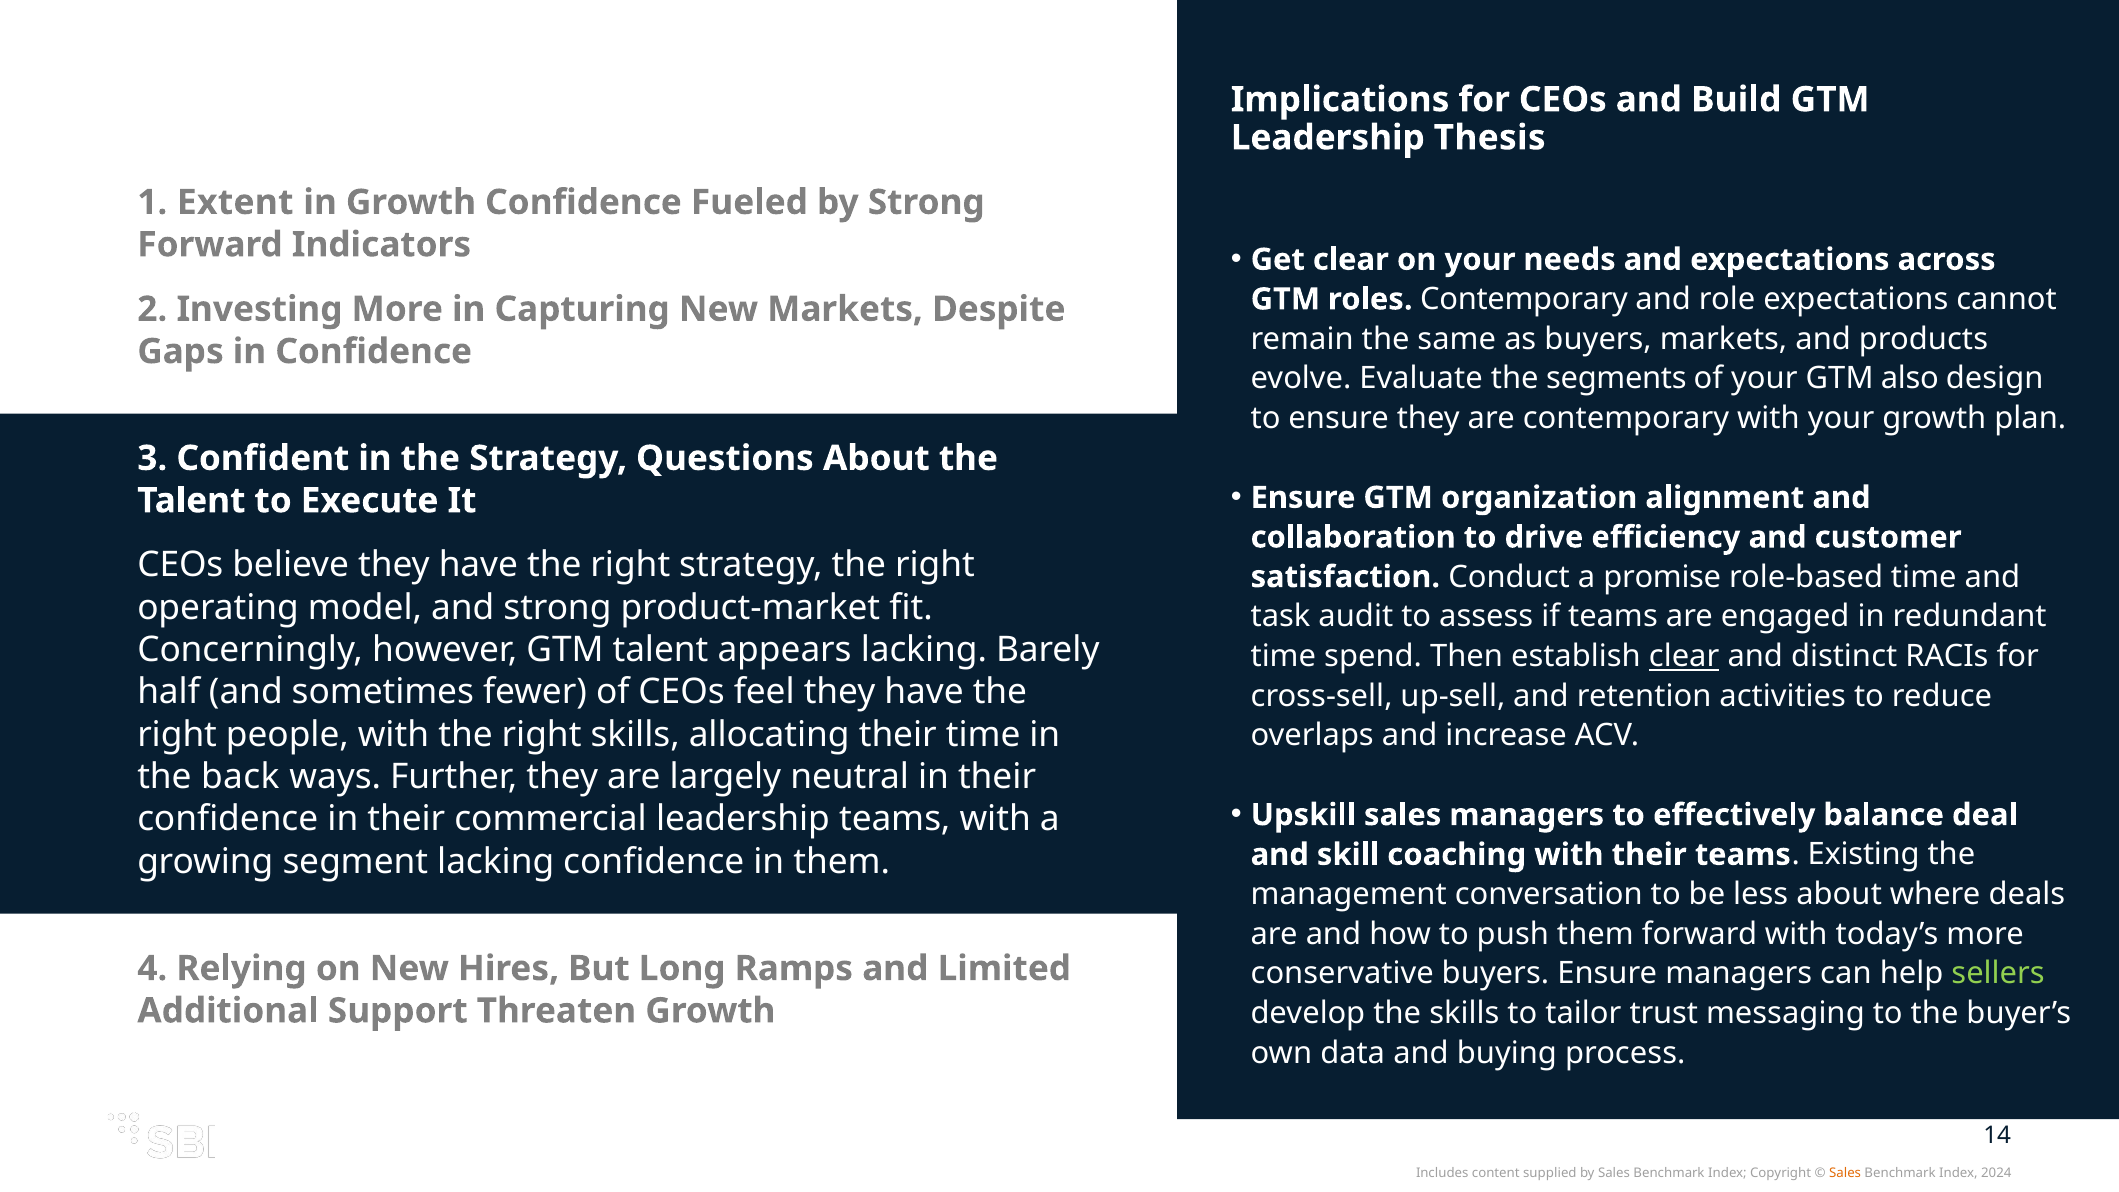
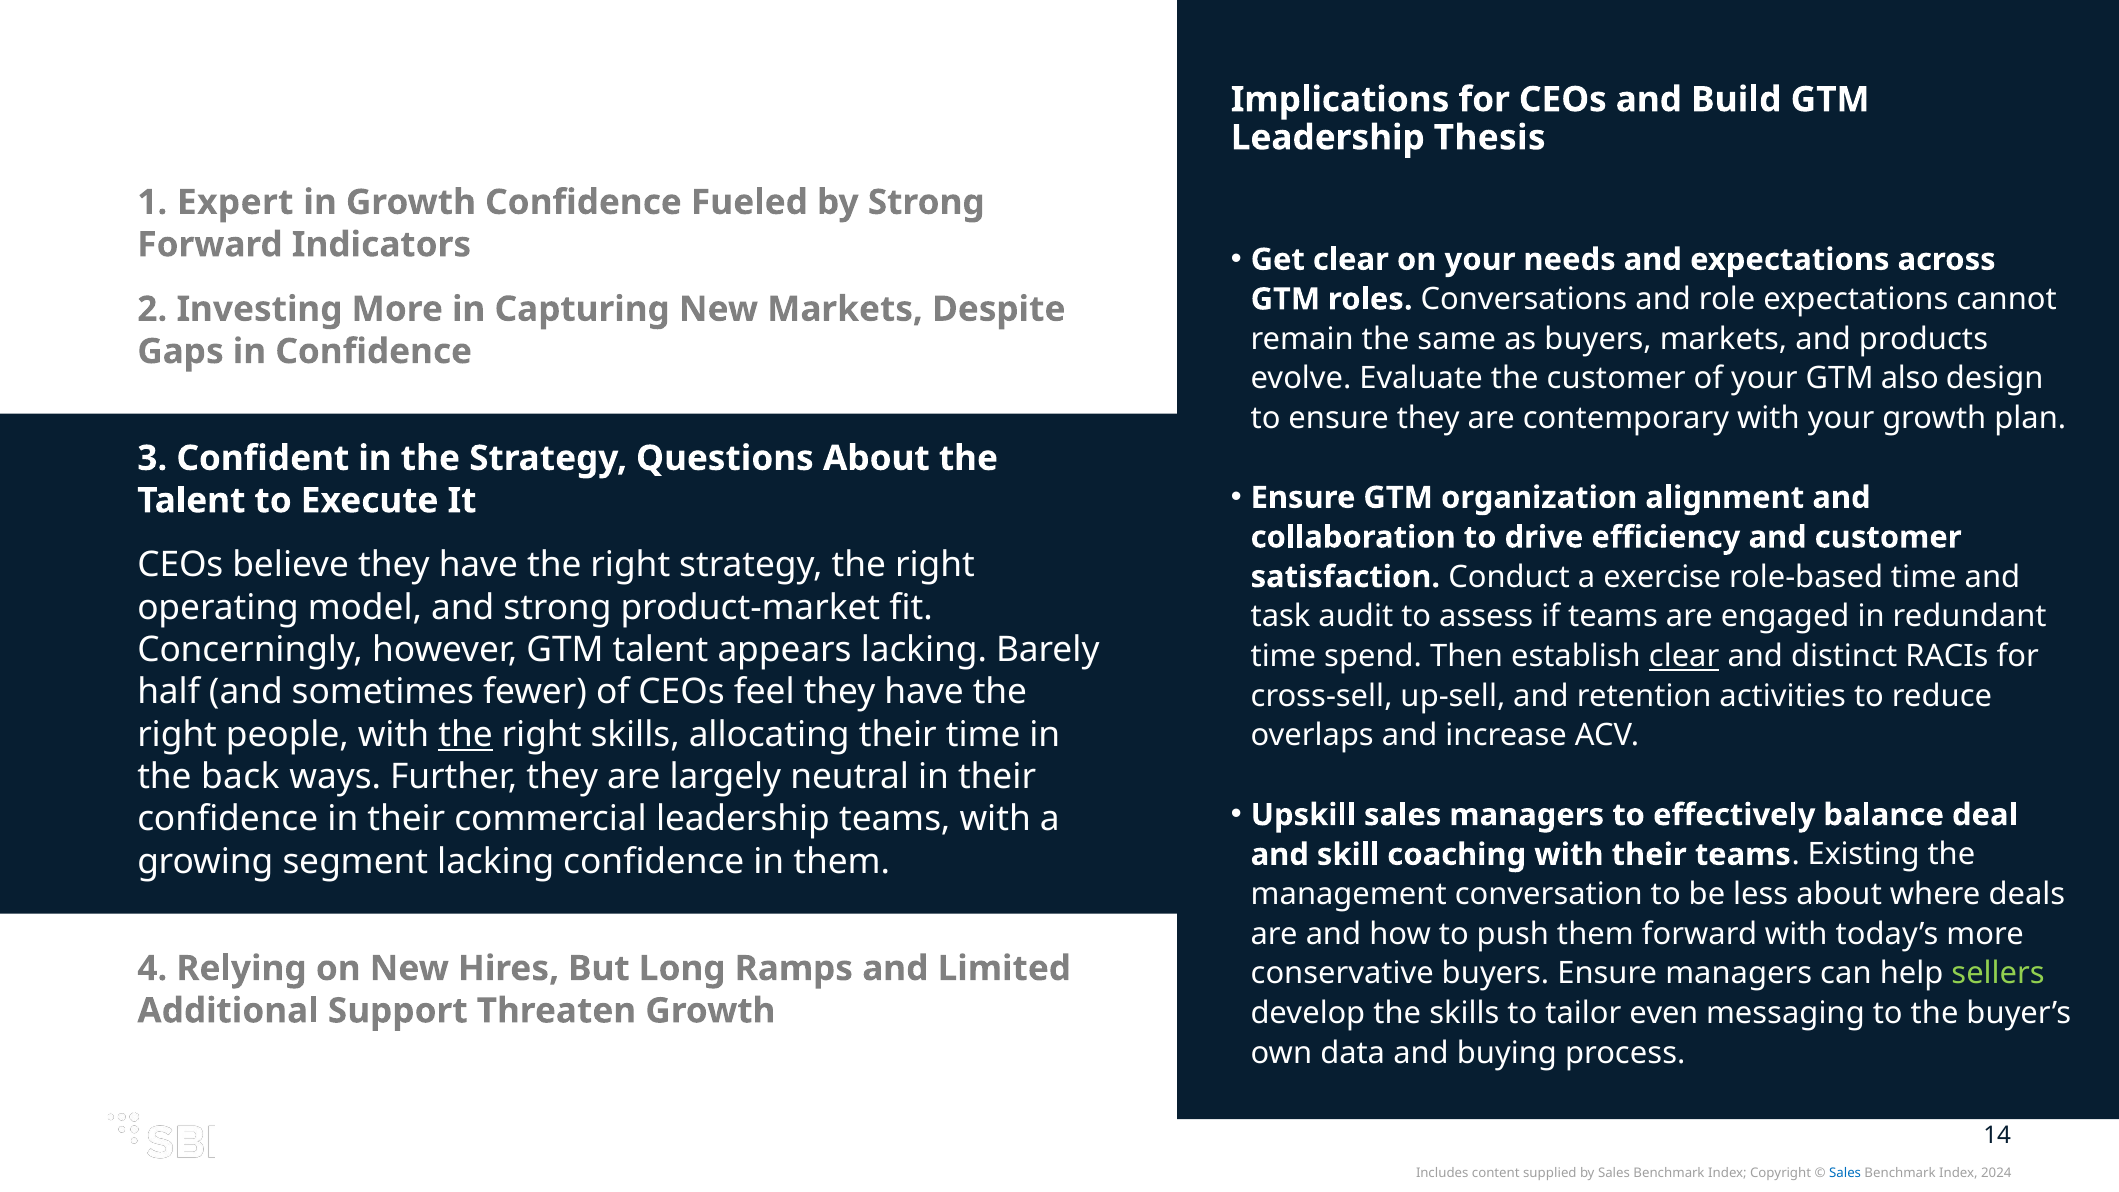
Extent: Extent -> Expert
roles Contemporary: Contemporary -> Conversations
the segments: segments -> customer
promise: promise -> exercise
the at (466, 735) underline: none -> present
trust: trust -> even
Sales at (1845, 1173) colour: orange -> blue
